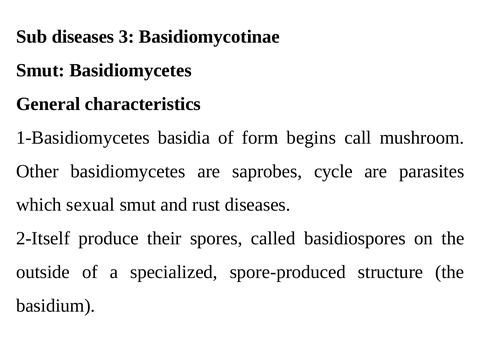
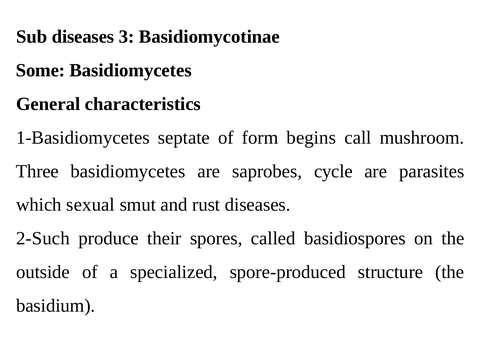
Smut at (40, 70): Smut -> Some
basidia: basidia -> septate
Other: Other -> Three
2-Itself: 2-Itself -> 2-Such
